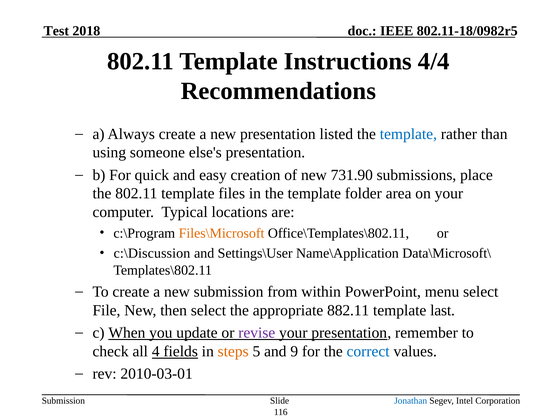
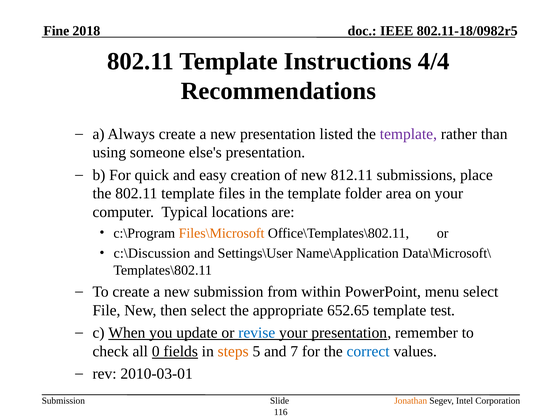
Test: Test -> Fine
template at (408, 134) colour: blue -> purple
731.90: 731.90 -> 812.11
882.11: 882.11 -> 652.65
last: last -> test
revise colour: purple -> blue
4: 4 -> 0
9: 9 -> 7
Jonathan colour: blue -> orange
